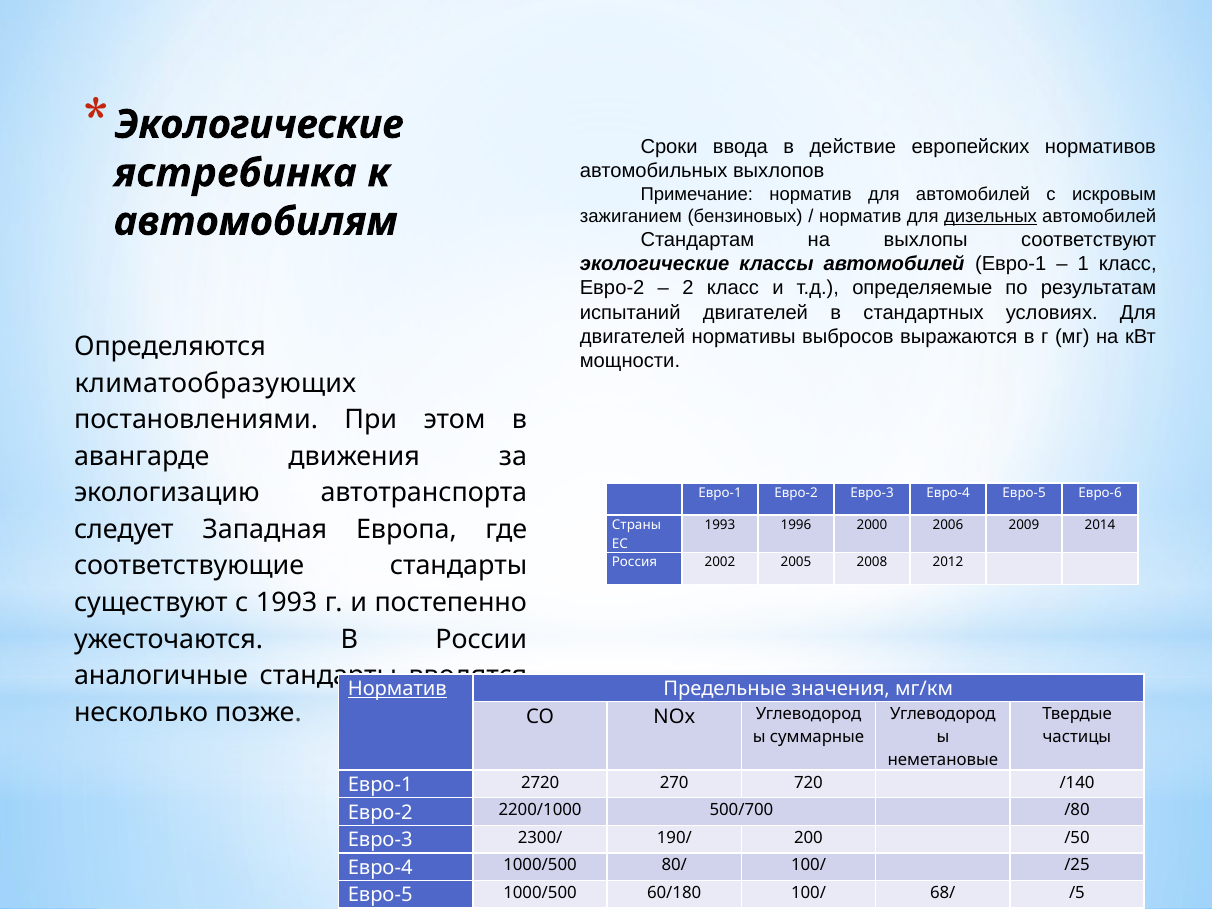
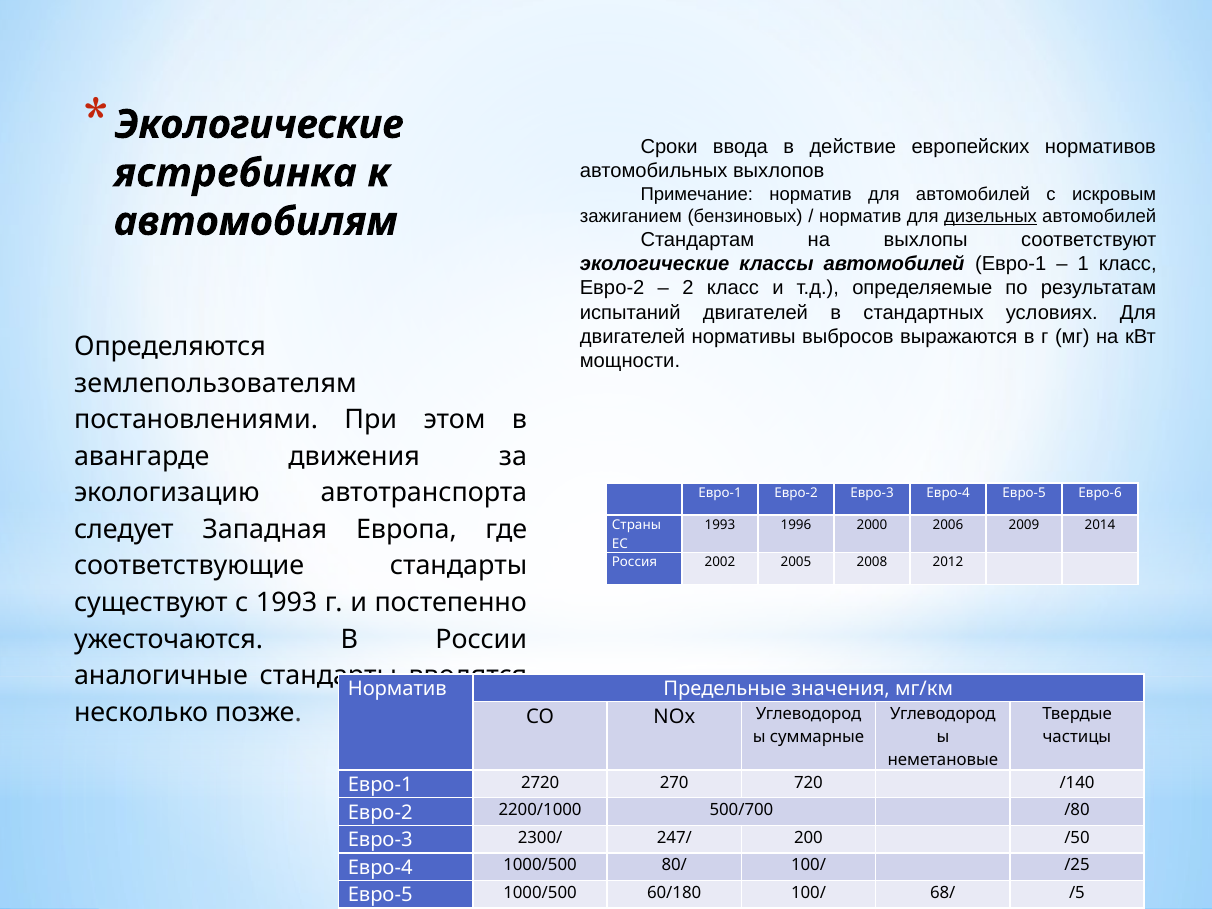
климатообразующих: климатообразующих -> землепользователям
Норматив at (397, 689) underline: present -> none
190/: 190/ -> 247/
